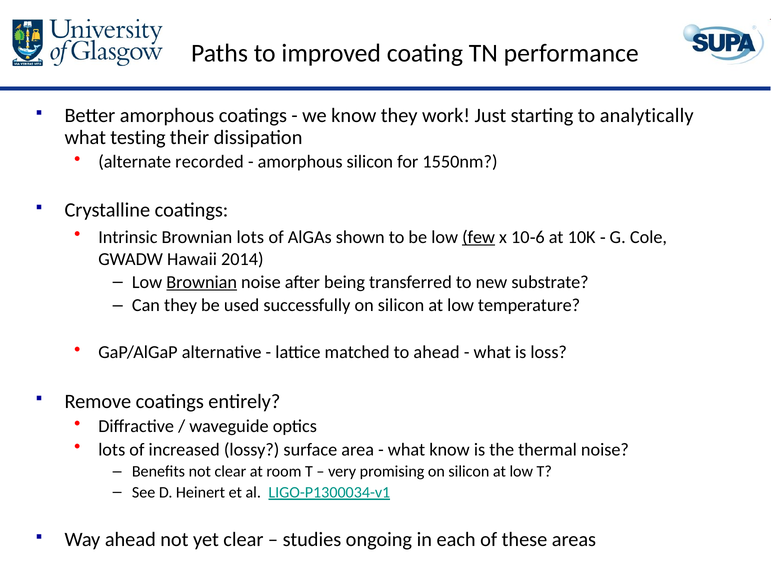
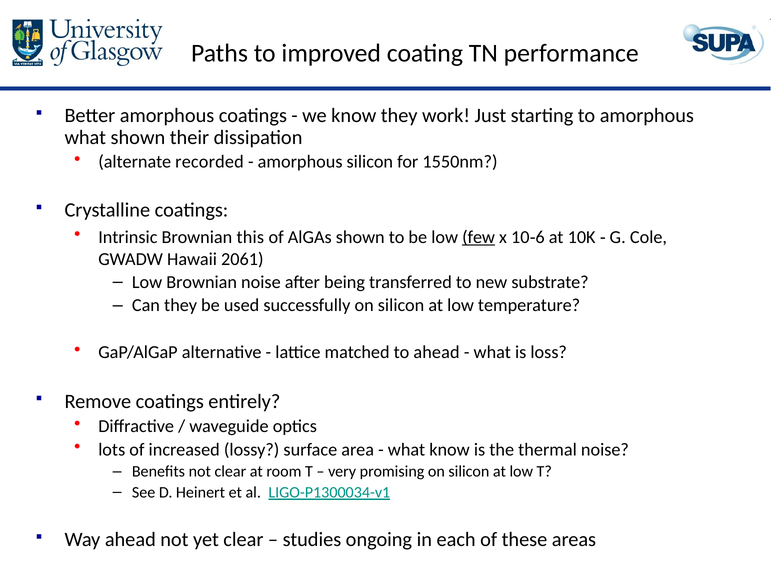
to analytically: analytically -> amorphous
what testing: testing -> shown
Brownian lots: lots -> this
2014: 2014 -> 2061
Brownian at (202, 282) underline: present -> none
